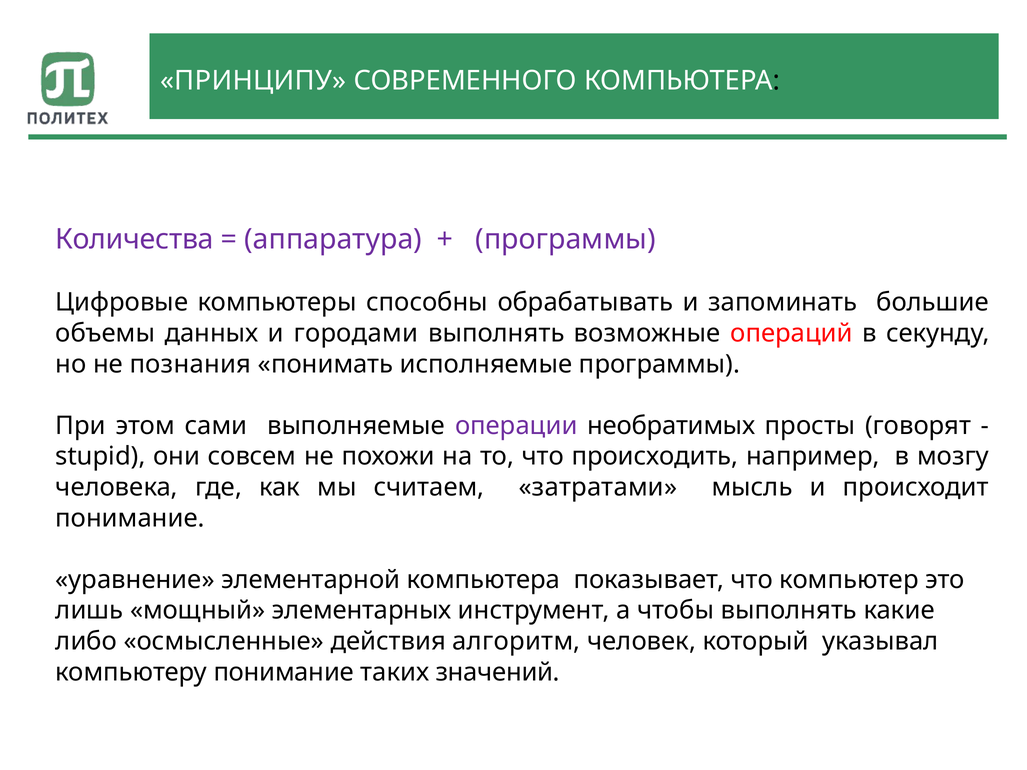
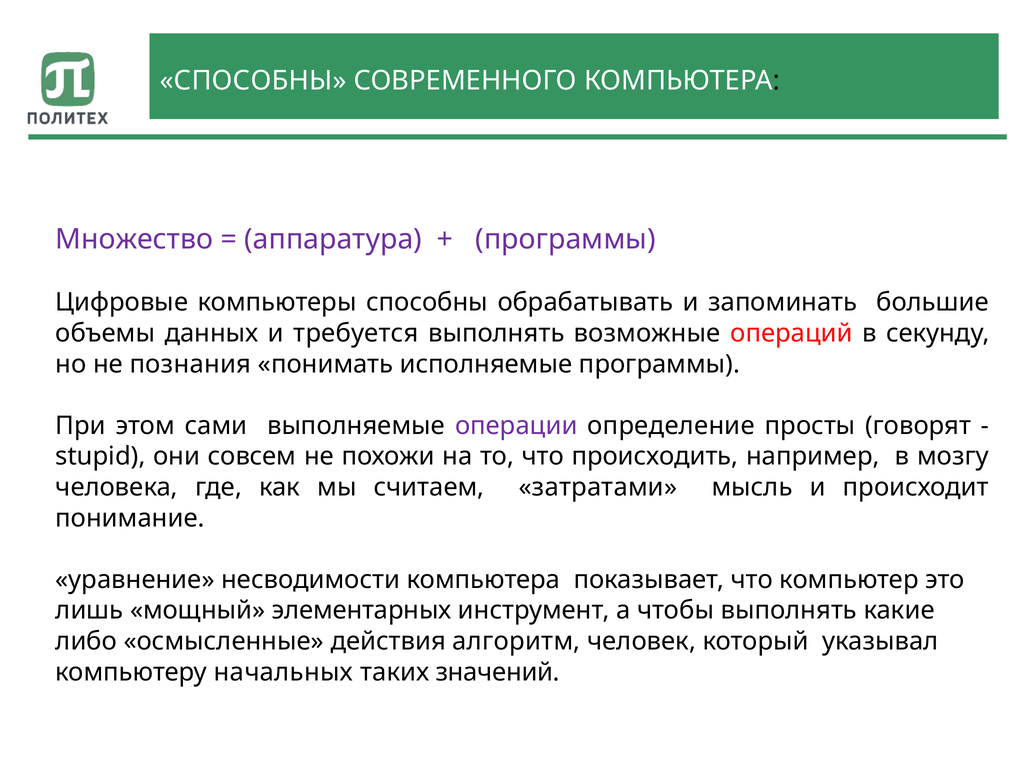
ПРИНЦИПУ at (253, 81): ПРИНЦИПУ -> СПОСОБНЫ
Количества: Количества -> Множество
городами: городами -> требуется
необратимых: необратимых -> определение
элементарной: элементарной -> несводимости
компьютеру понимание: понимание -> начальных
